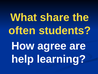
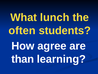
share: share -> lunch
help: help -> than
